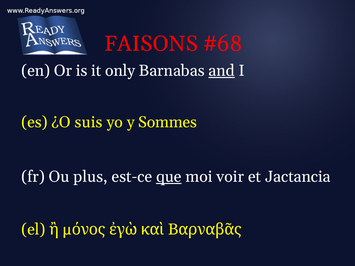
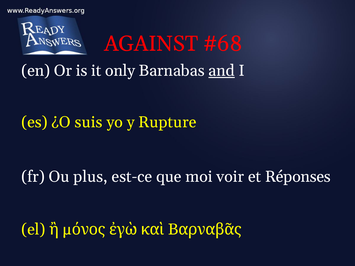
FAISONS: FAISONS -> AGAINST
Sommes: Sommes -> Rupture
que underline: present -> none
Jactancia: Jactancia -> Réponses
